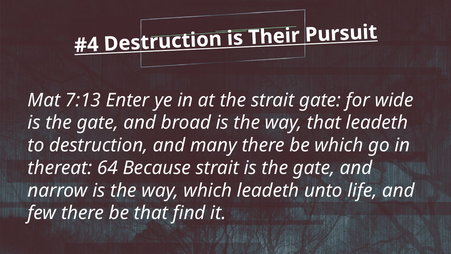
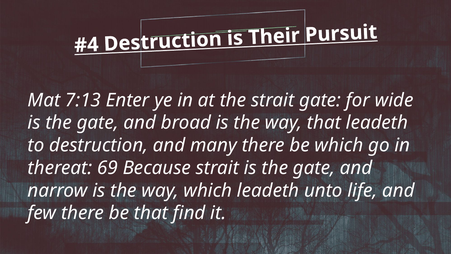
64: 64 -> 69
